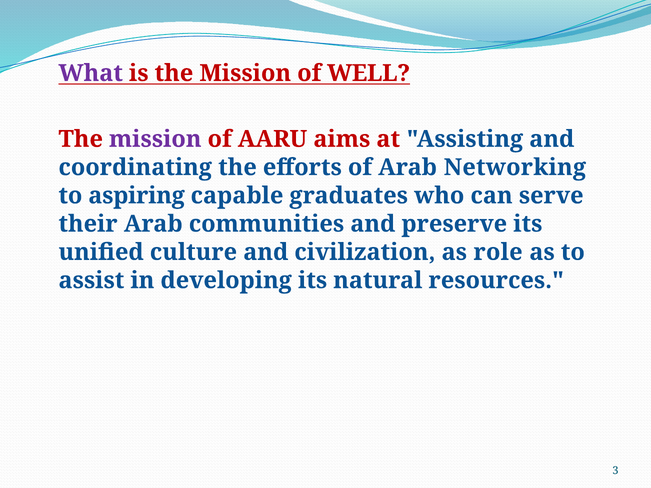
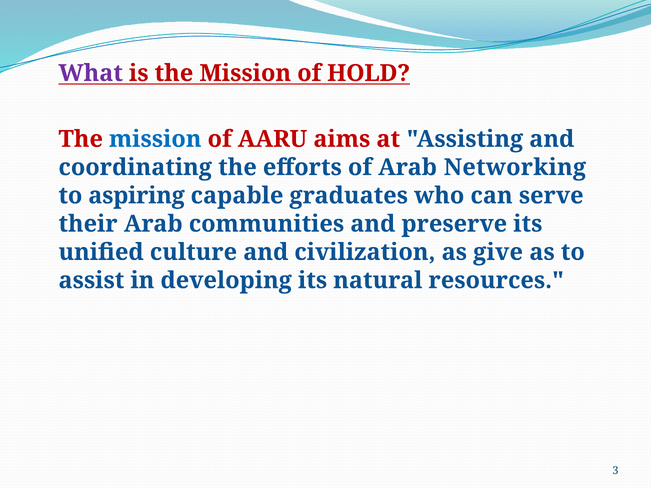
WELL: WELL -> HOLD
mission at (155, 139) colour: purple -> blue
role: role -> give
